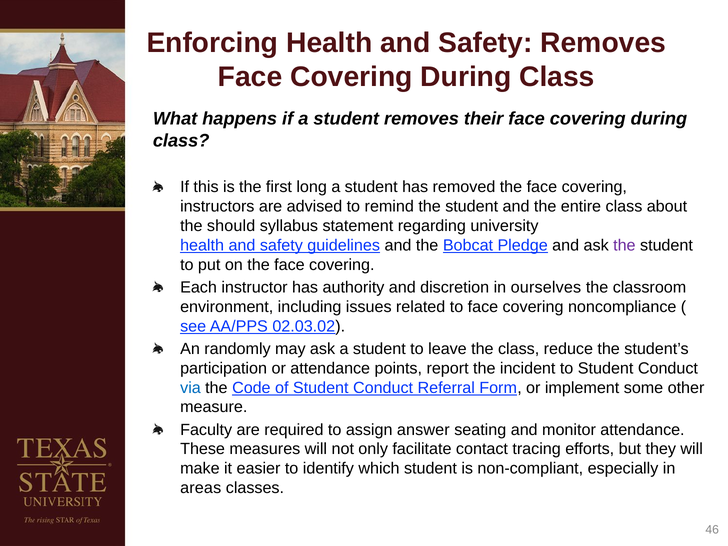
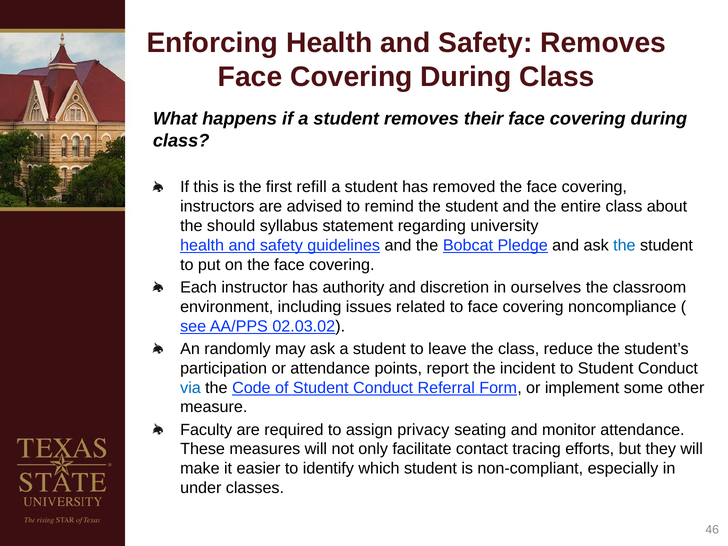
long: long -> refill
the at (624, 245) colour: purple -> blue
answer: answer -> privacy
areas: areas -> under
